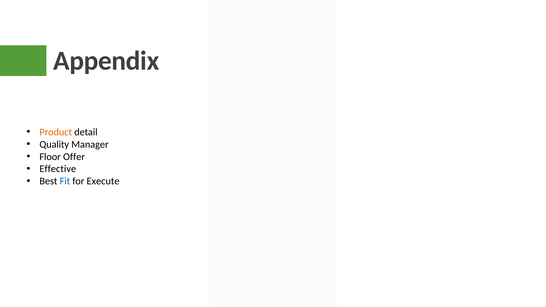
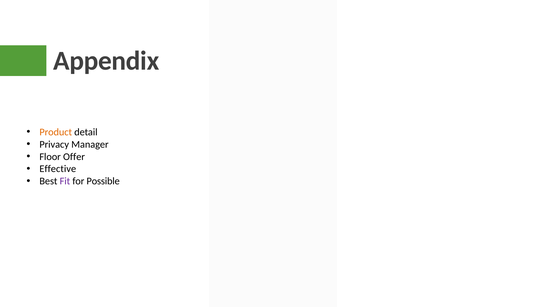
Quality: Quality -> Privacy
Fit colour: blue -> purple
Execute: Execute -> Possible
